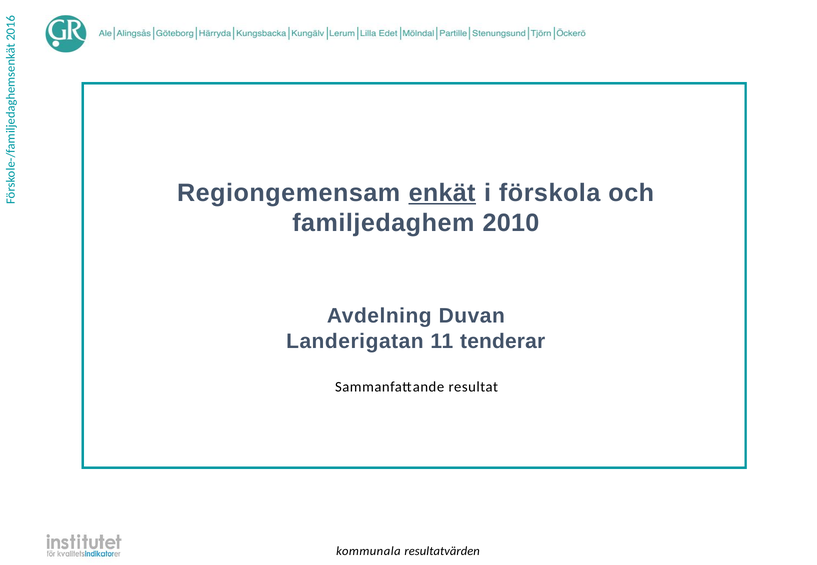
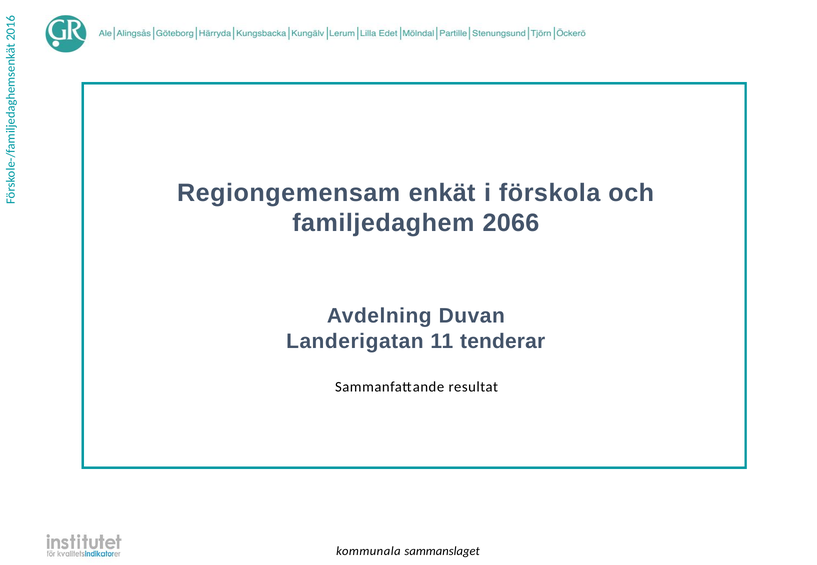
enkät underline: present -> none
2010: 2010 -> 2066
resultatvärden: resultatvärden -> sammanslaget
